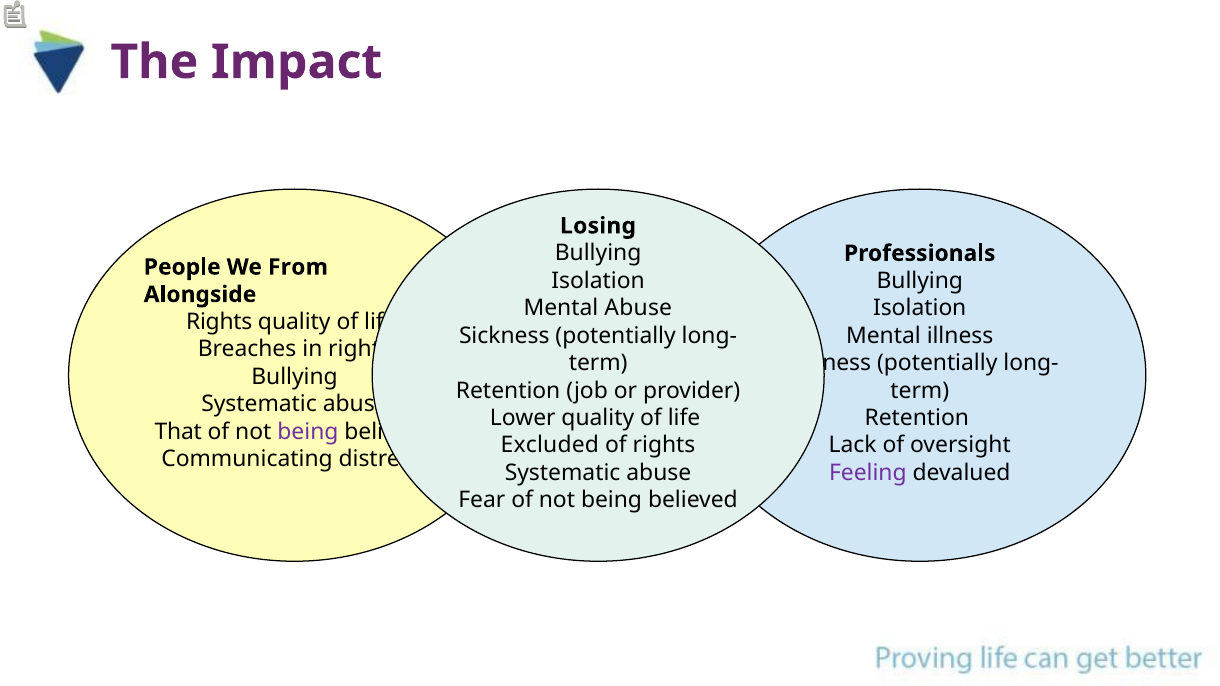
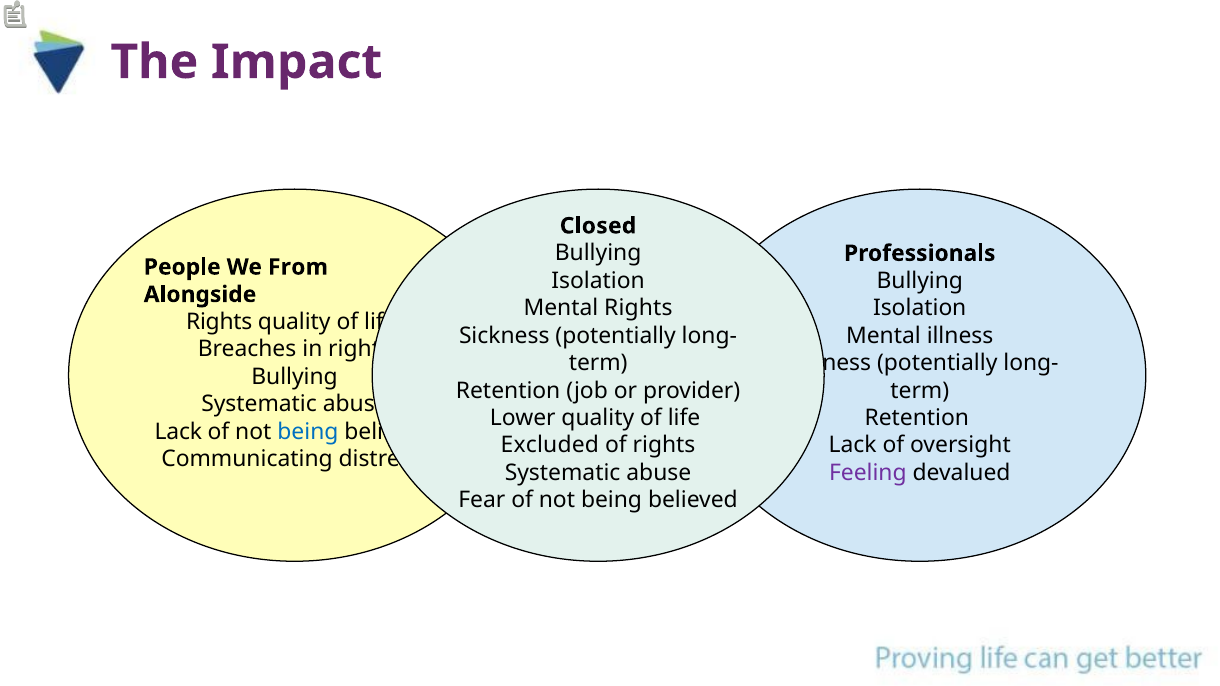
Losing: Losing -> Closed
Mental Abuse: Abuse -> Rights
That at (178, 432): That -> Lack
being at (308, 432) colour: purple -> blue
